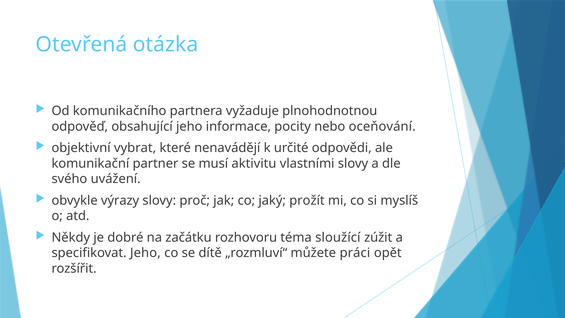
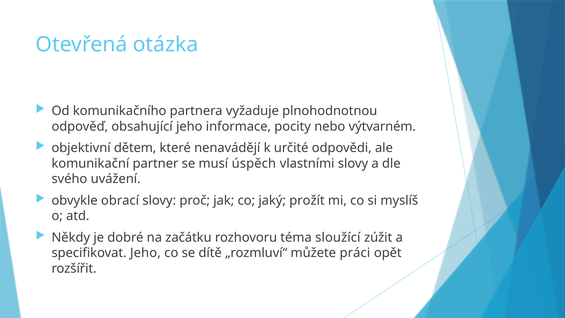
oceňování: oceňování -> výtvarném
vybrat: vybrat -> dětem
aktivitu: aktivitu -> úspěch
výrazy: výrazy -> obrací
